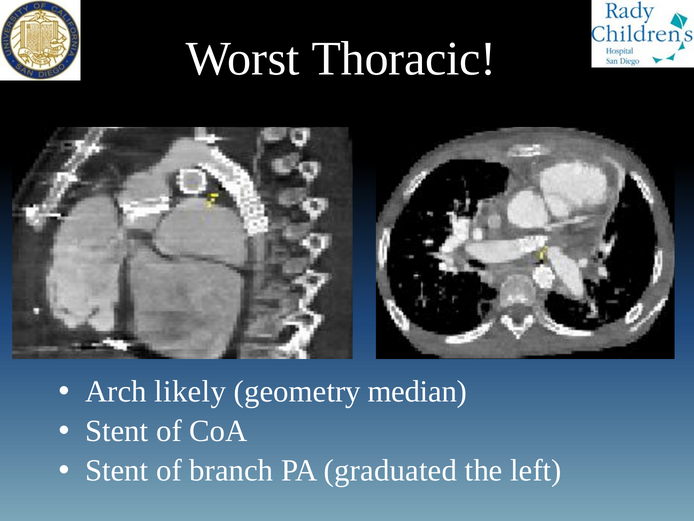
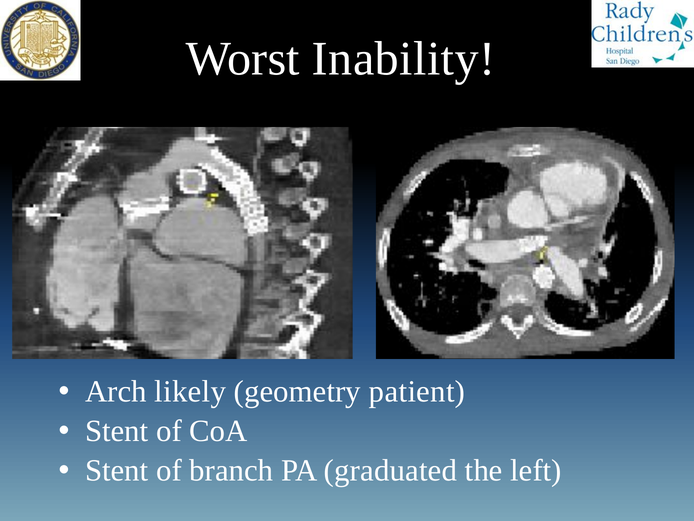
Thoracic: Thoracic -> Inability
median: median -> patient
